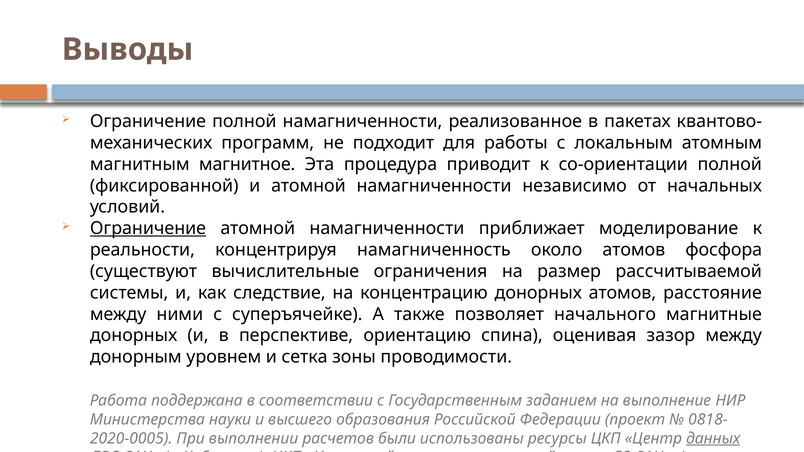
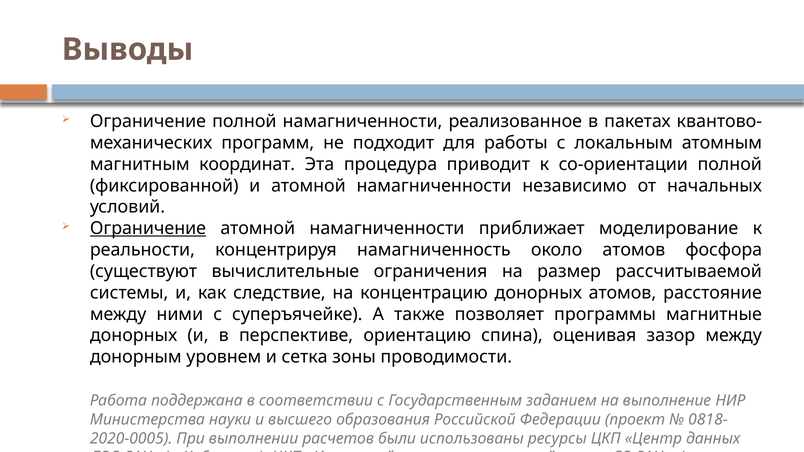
магнитное: магнитное -> координат
начального: начального -> программы
данных underline: present -> none
